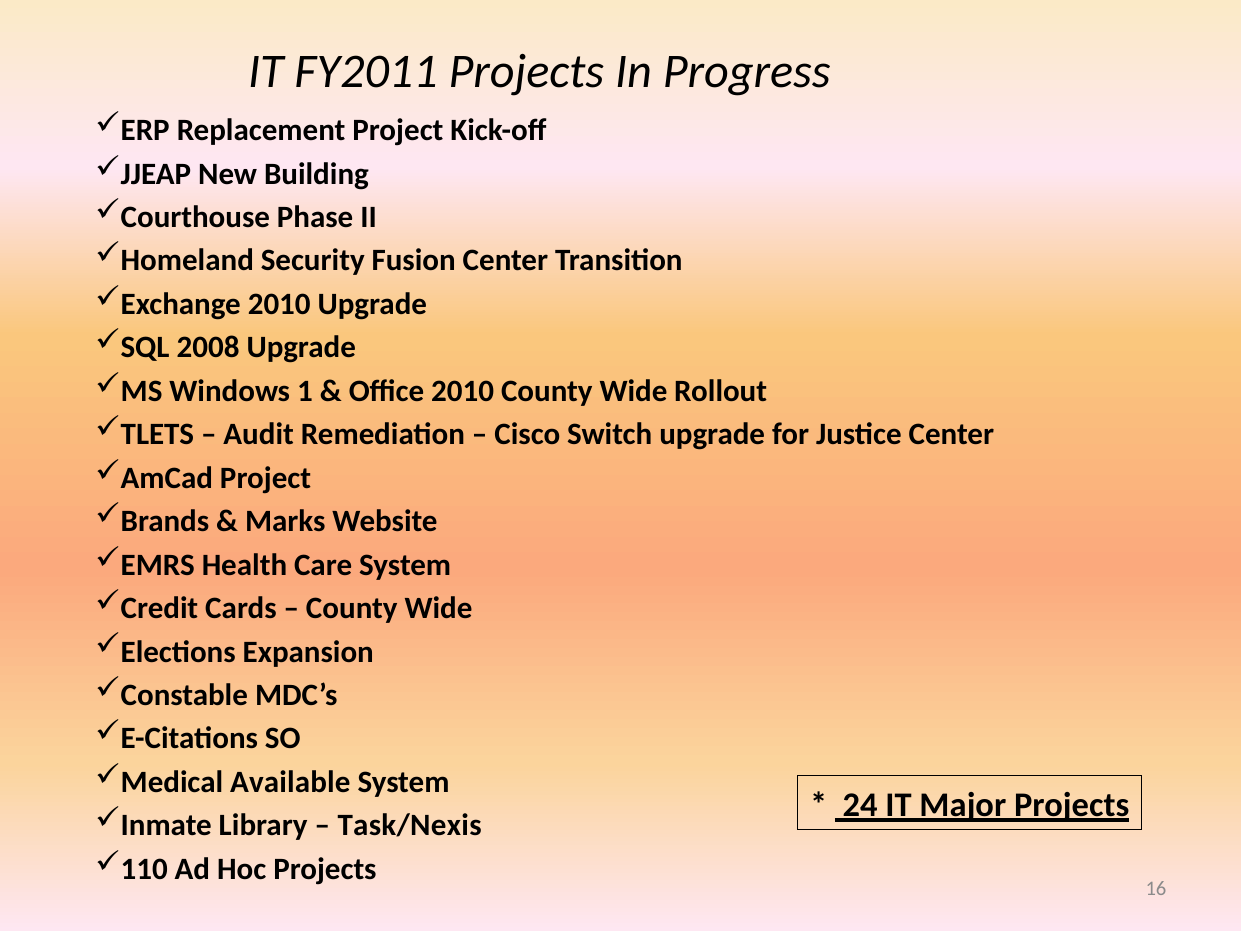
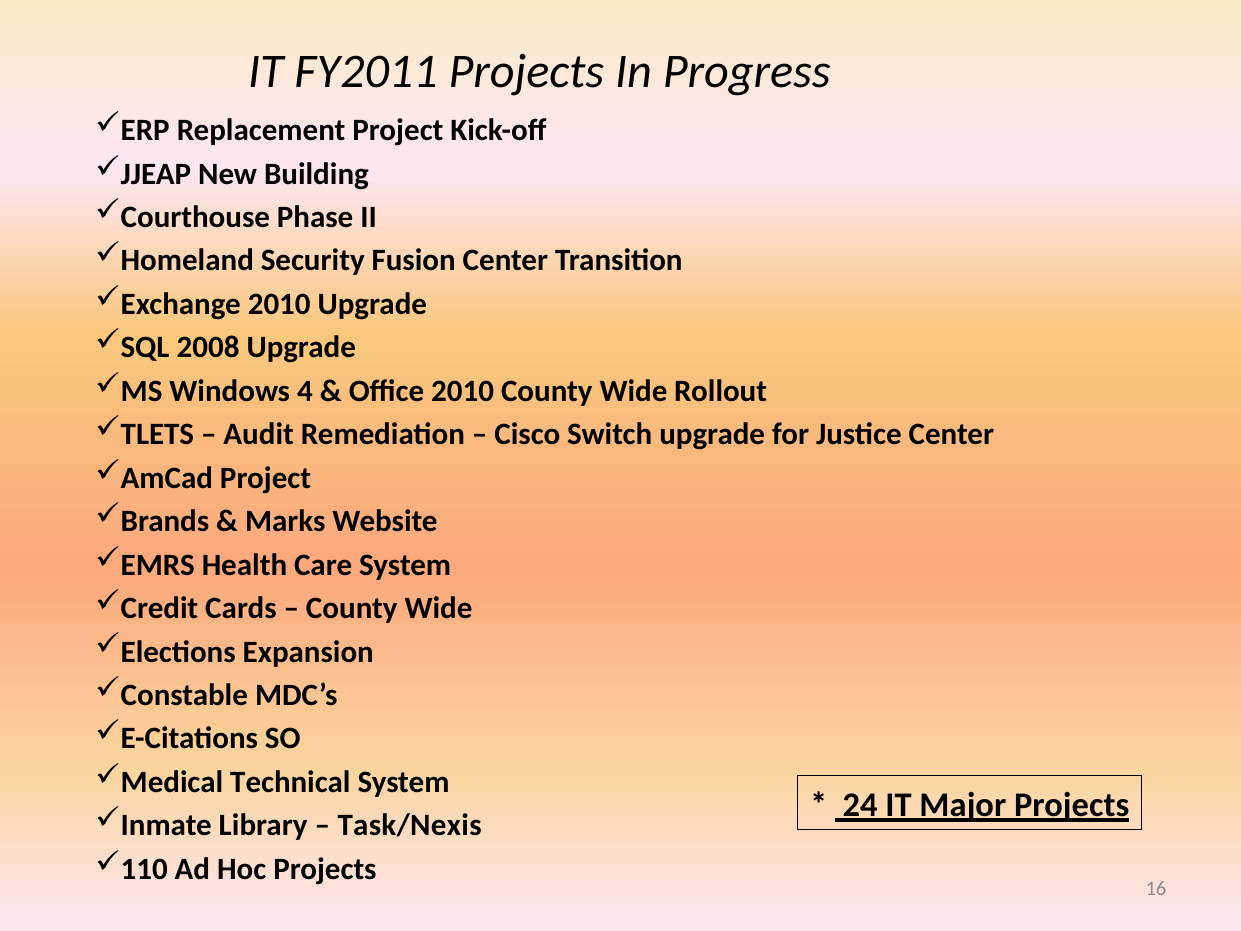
1: 1 -> 4
Available: Available -> Technical
